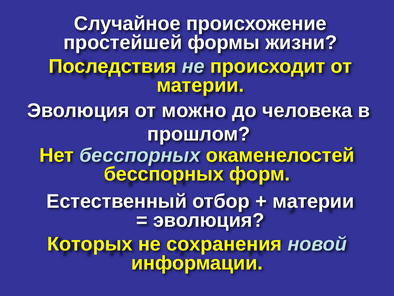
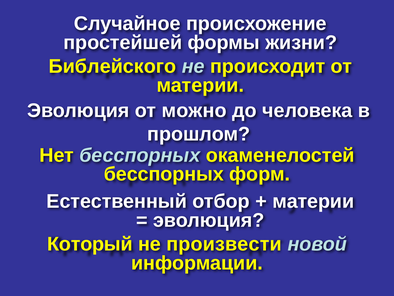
Последствия: Последствия -> Библейского
Которых: Которых -> Который
сохранения: сохранения -> произвести
